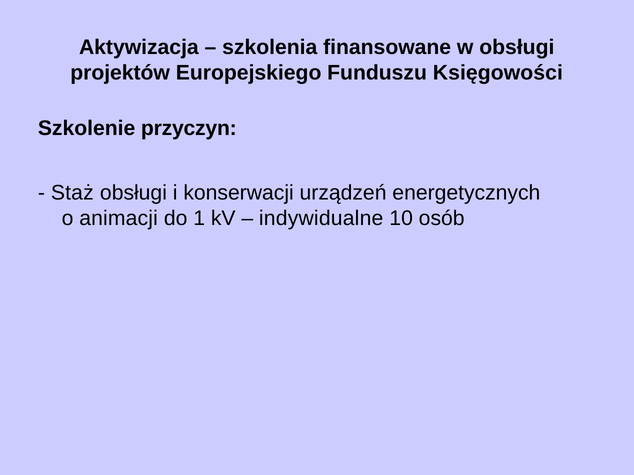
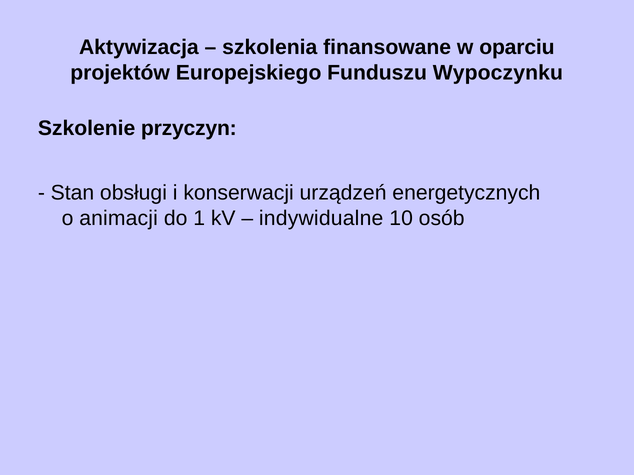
w obsługi: obsługi -> oparciu
Księgowości: Księgowości -> Wypoczynku
Staż: Staż -> Stan
